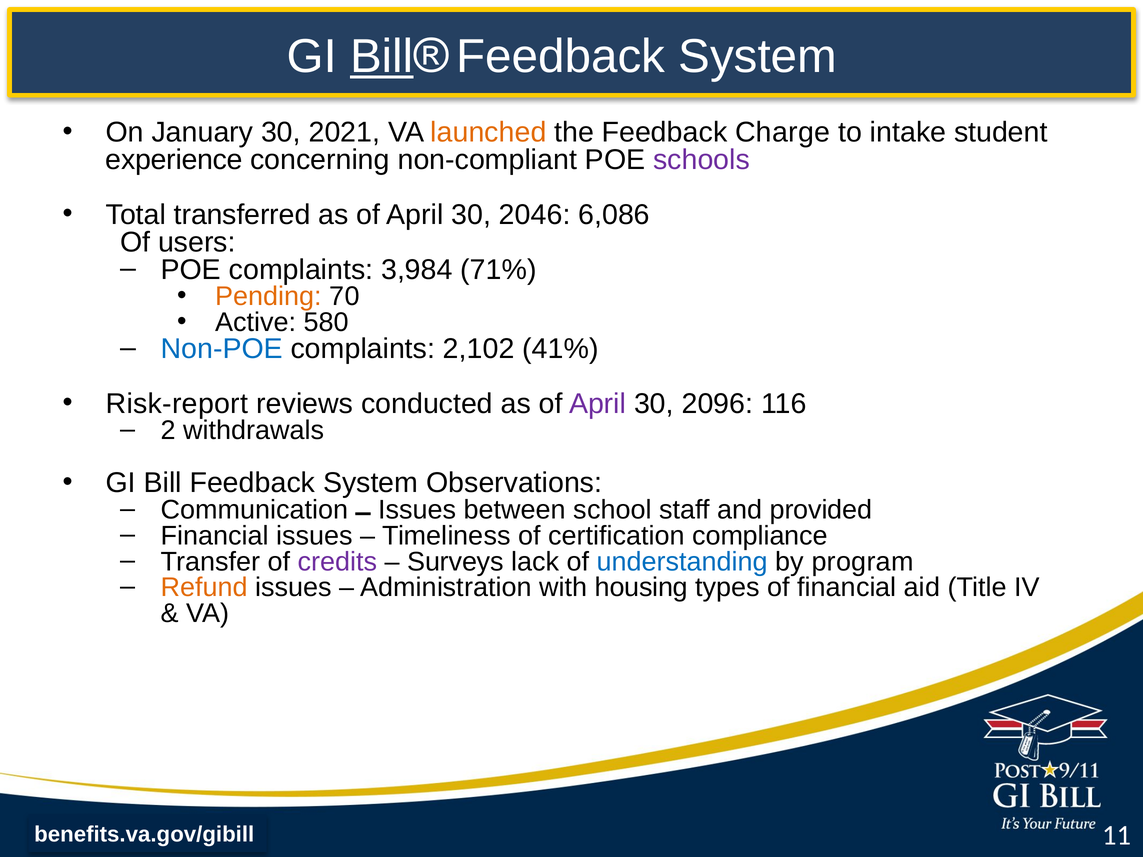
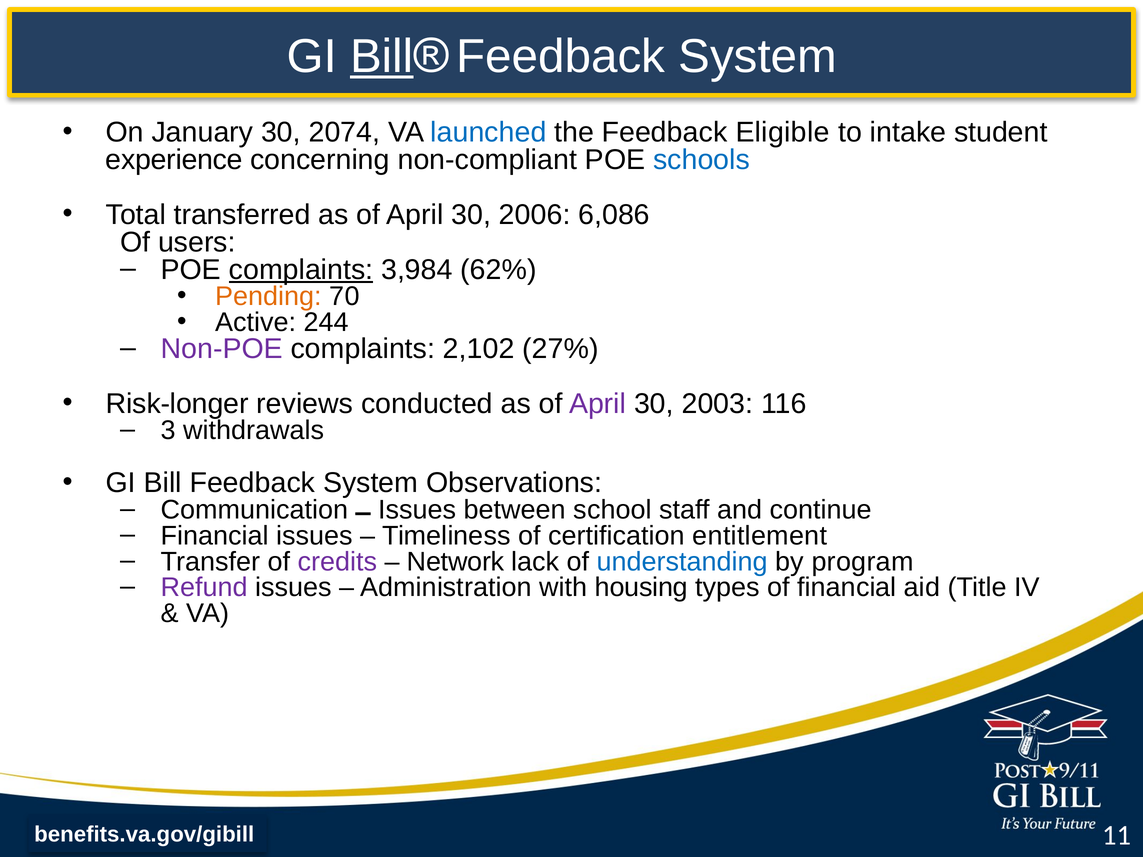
2021: 2021 -> 2074
launched colour: orange -> blue
Charge: Charge -> Eligible
schools colour: purple -> blue
2046: 2046 -> 2006
complaints at (301, 270) underline: none -> present
71%: 71% -> 62%
580: 580 -> 244
Non-POE colour: blue -> purple
41%: 41% -> 27%
Risk-report: Risk-report -> Risk-longer
2096: 2096 -> 2003
2: 2 -> 3
provided: provided -> continue
compliance: compliance -> entitlement
Surveys: Surveys -> Network
Refund colour: orange -> purple
